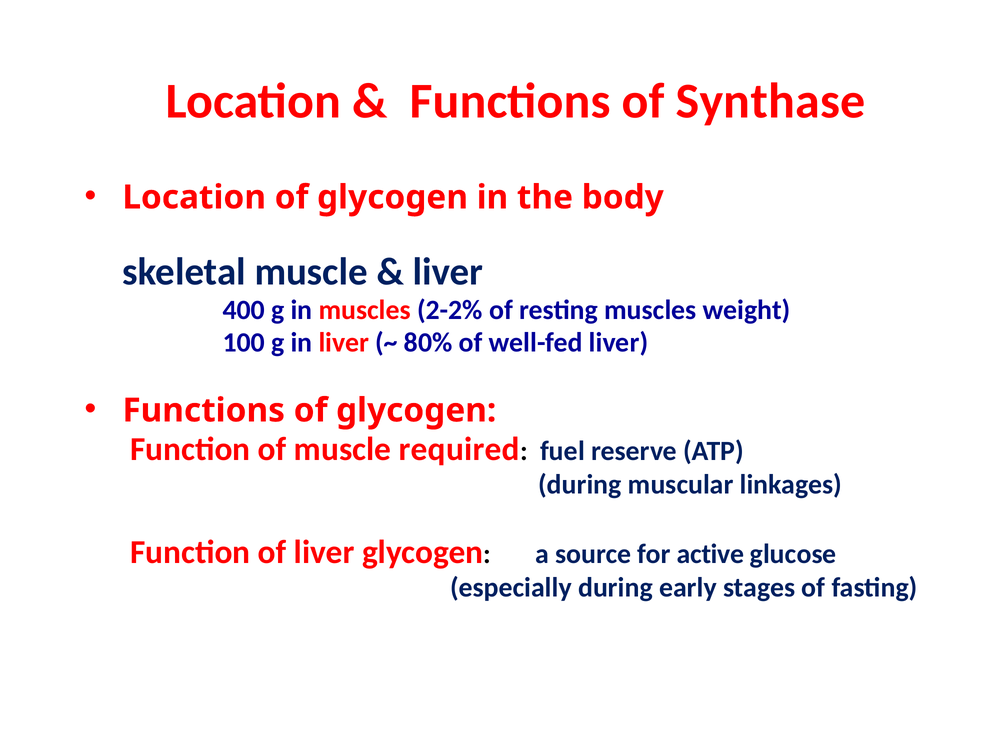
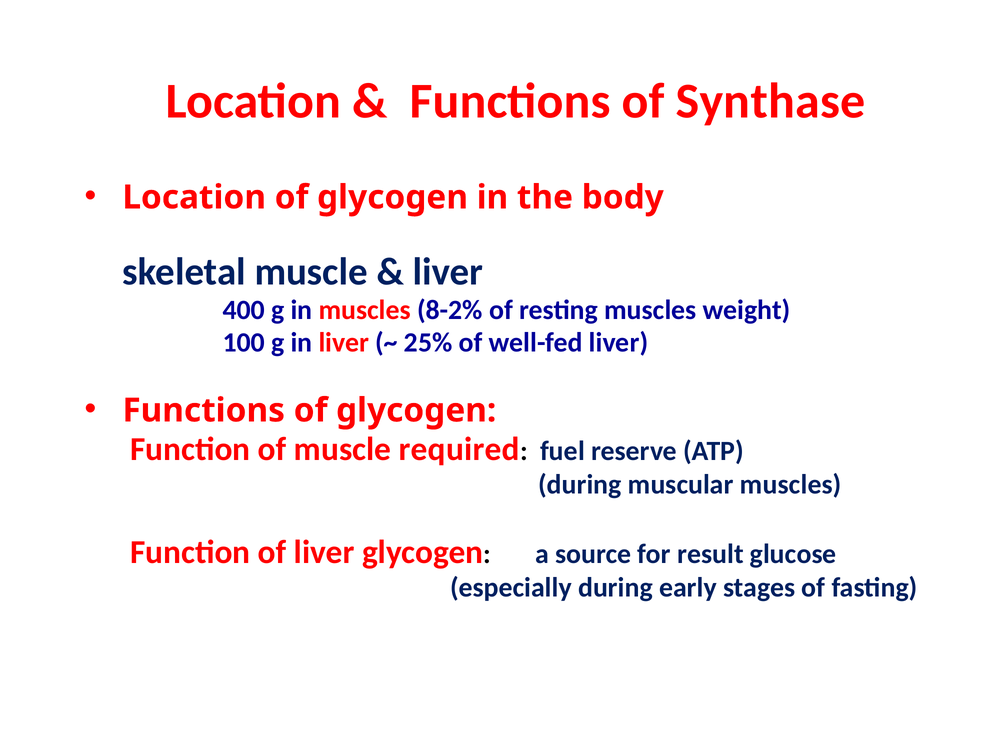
2-2%: 2-2% -> 8-2%
80%: 80% -> 25%
muscular linkages: linkages -> muscles
active: active -> result
